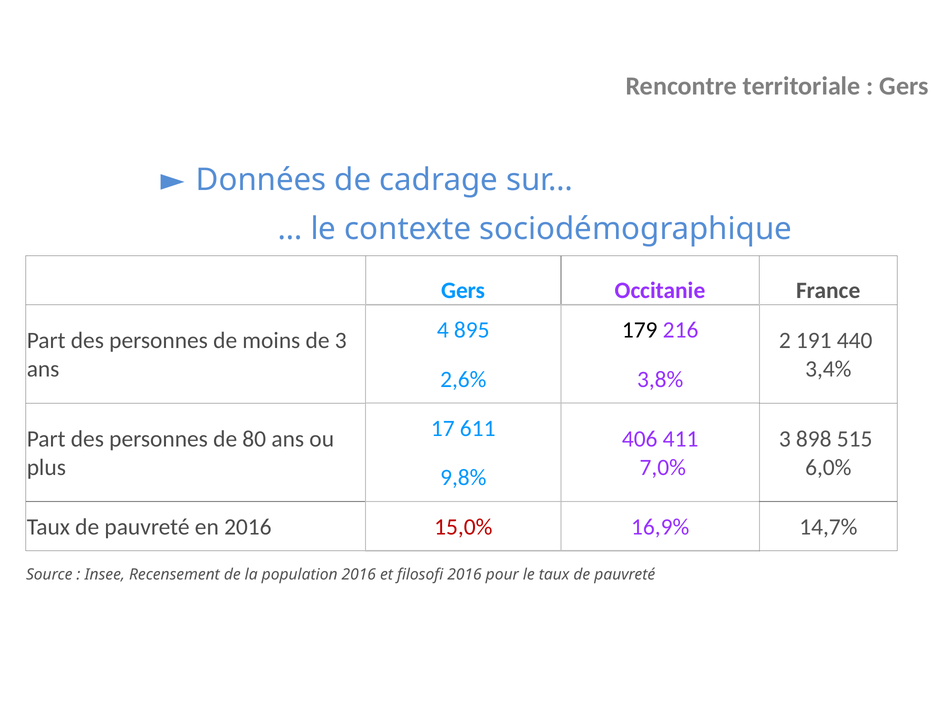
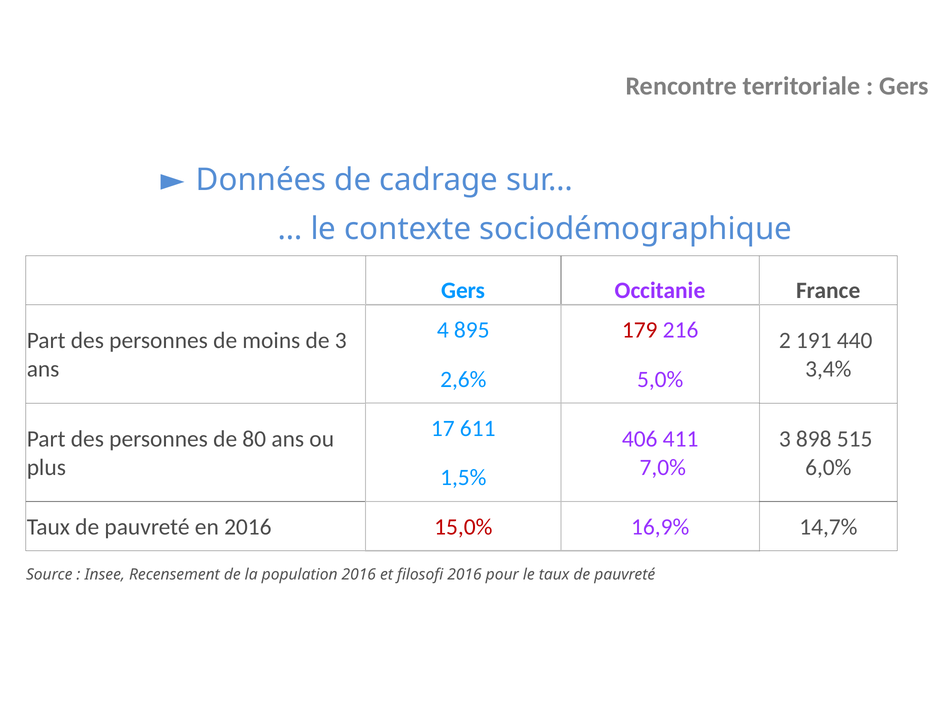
179 colour: black -> red
3,8%: 3,8% -> 5,0%
9,8%: 9,8% -> 1,5%
